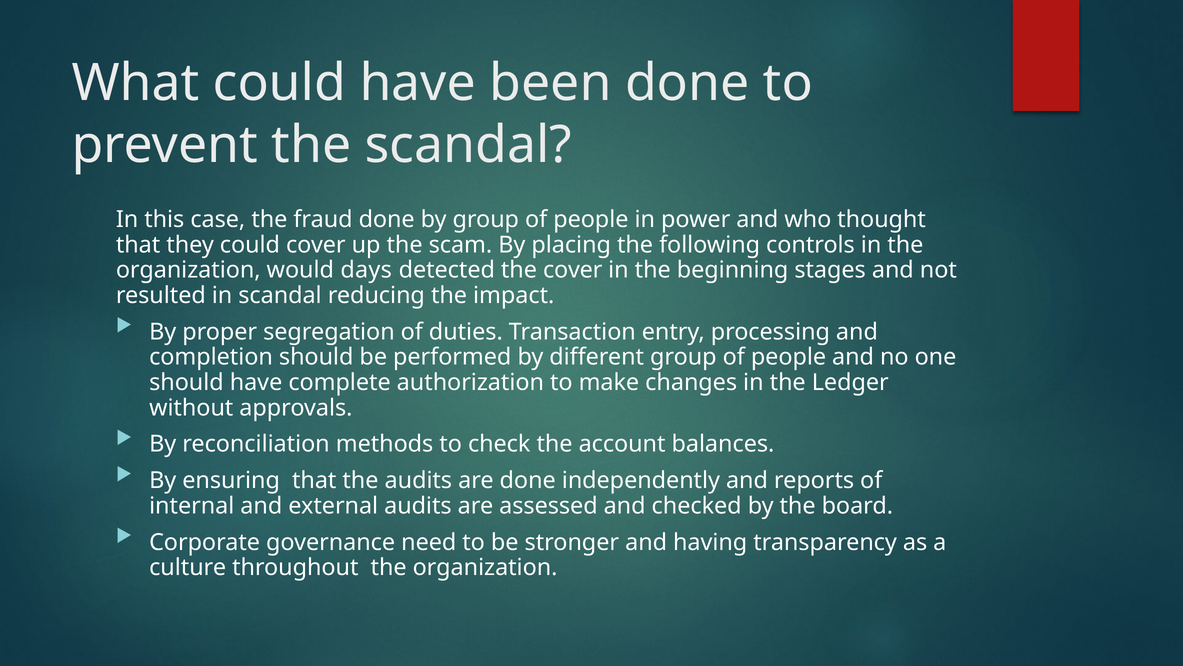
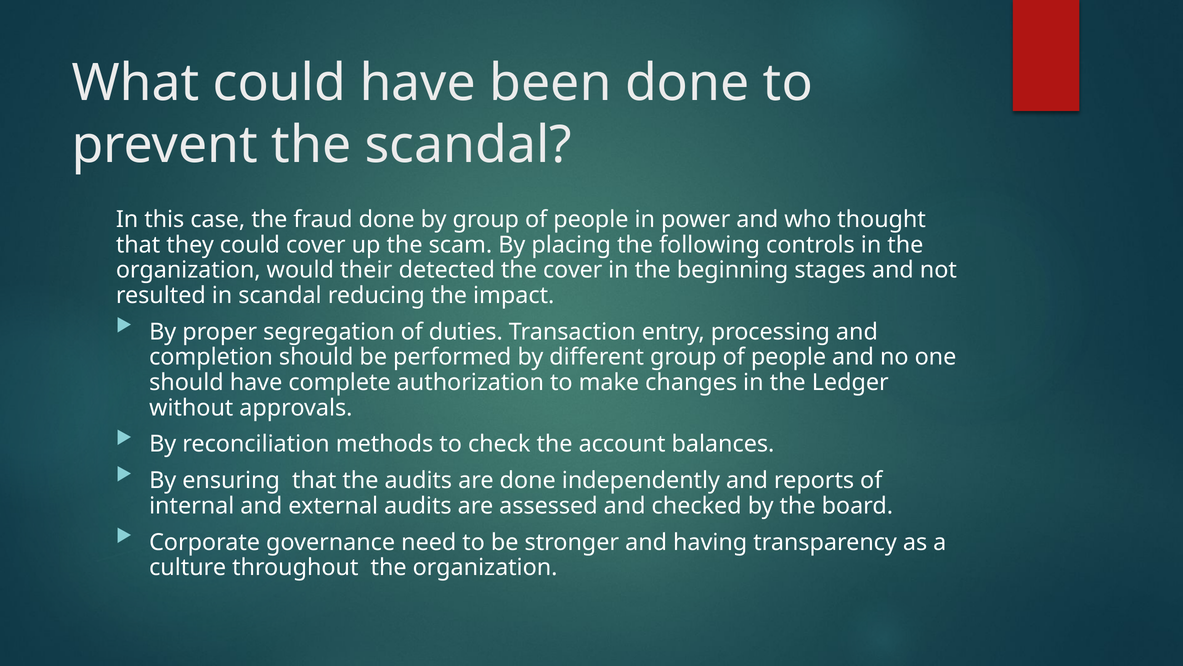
days: days -> their
